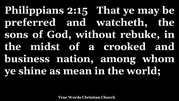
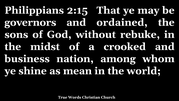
preferred: preferred -> governors
watcheth: watcheth -> ordained
